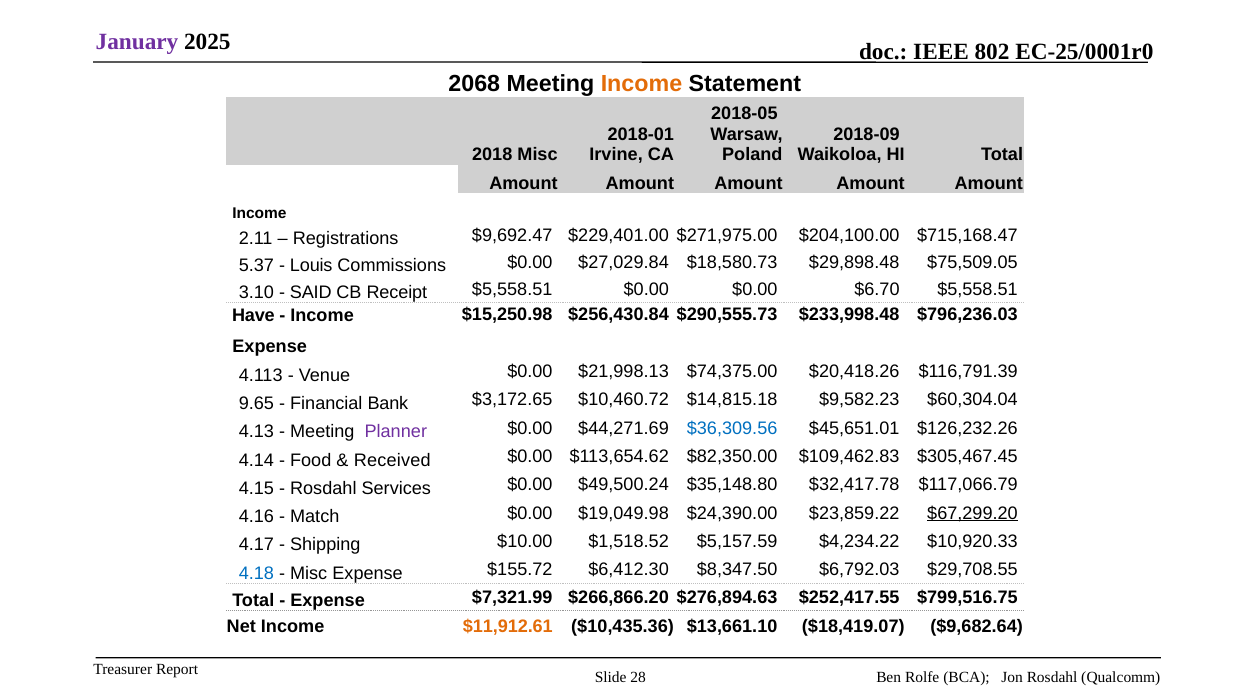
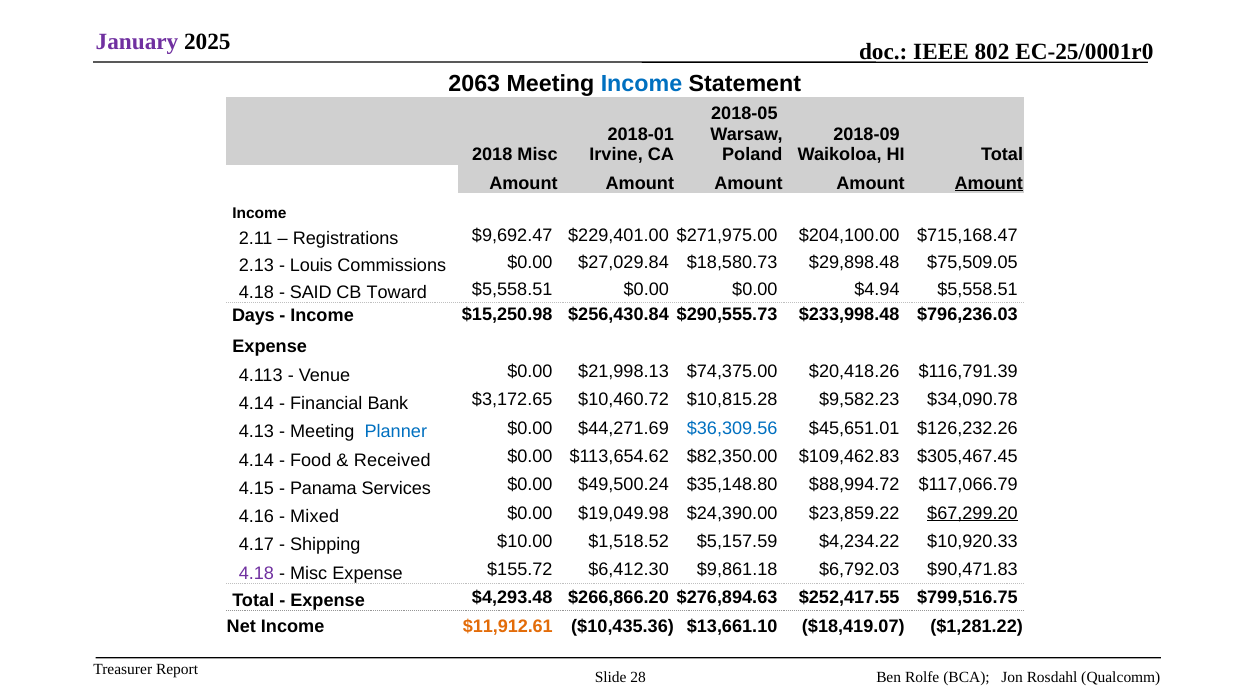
2068: 2068 -> 2063
Income at (642, 84) colour: orange -> blue
Amount at (989, 183) underline: none -> present
5.37: 5.37 -> 2.13
3.10 at (256, 293): 3.10 -> 4.18
Receipt: Receipt -> Toward
$6.70: $6.70 -> $4.94
Have: Have -> Days
9.65 at (256, 403): 9.65 -> 4.14
$14,815.18: $14,815.18 -> $10,815.28
$60,304.04: $60,304.04 -> $34,090.78
Planner colour: purple -> blue
Rosdahl at (323, 488): Rosdahl -> Panama
$32,417.78: $32,417.78 -> $88,994.72
Match: Match -> Mixed
4.18 at (256, 573) colour: blue -> purple
$8,347.50: $8,347.50 -> $9,861.18
$29,708.55: $29,708.55 -> $90,471.83
$7,321.99: $7,321.99 -> $4,293.48
$9,682.64: $9,682.64 -> $1,281.22
